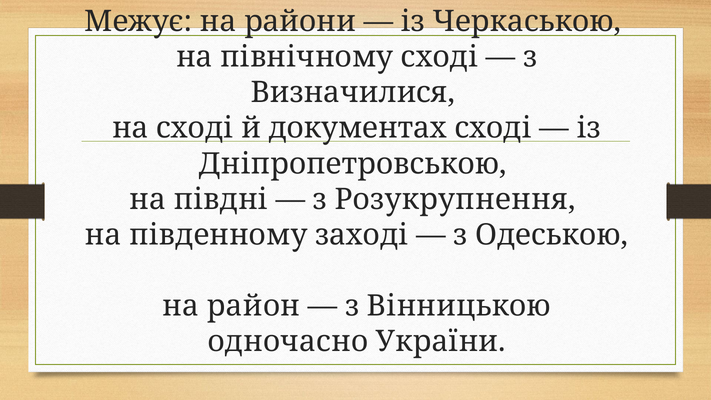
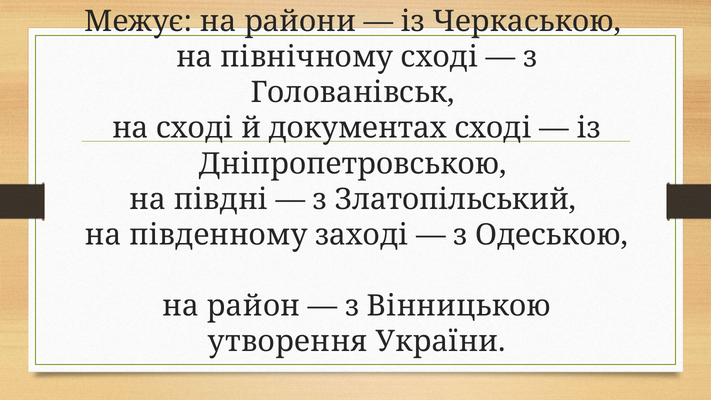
Визначилися: Визначилися -> Голованівськ
Розукрупнення: Розукрупнення -> Златопільський
одночасно: одночасно -> утворення
